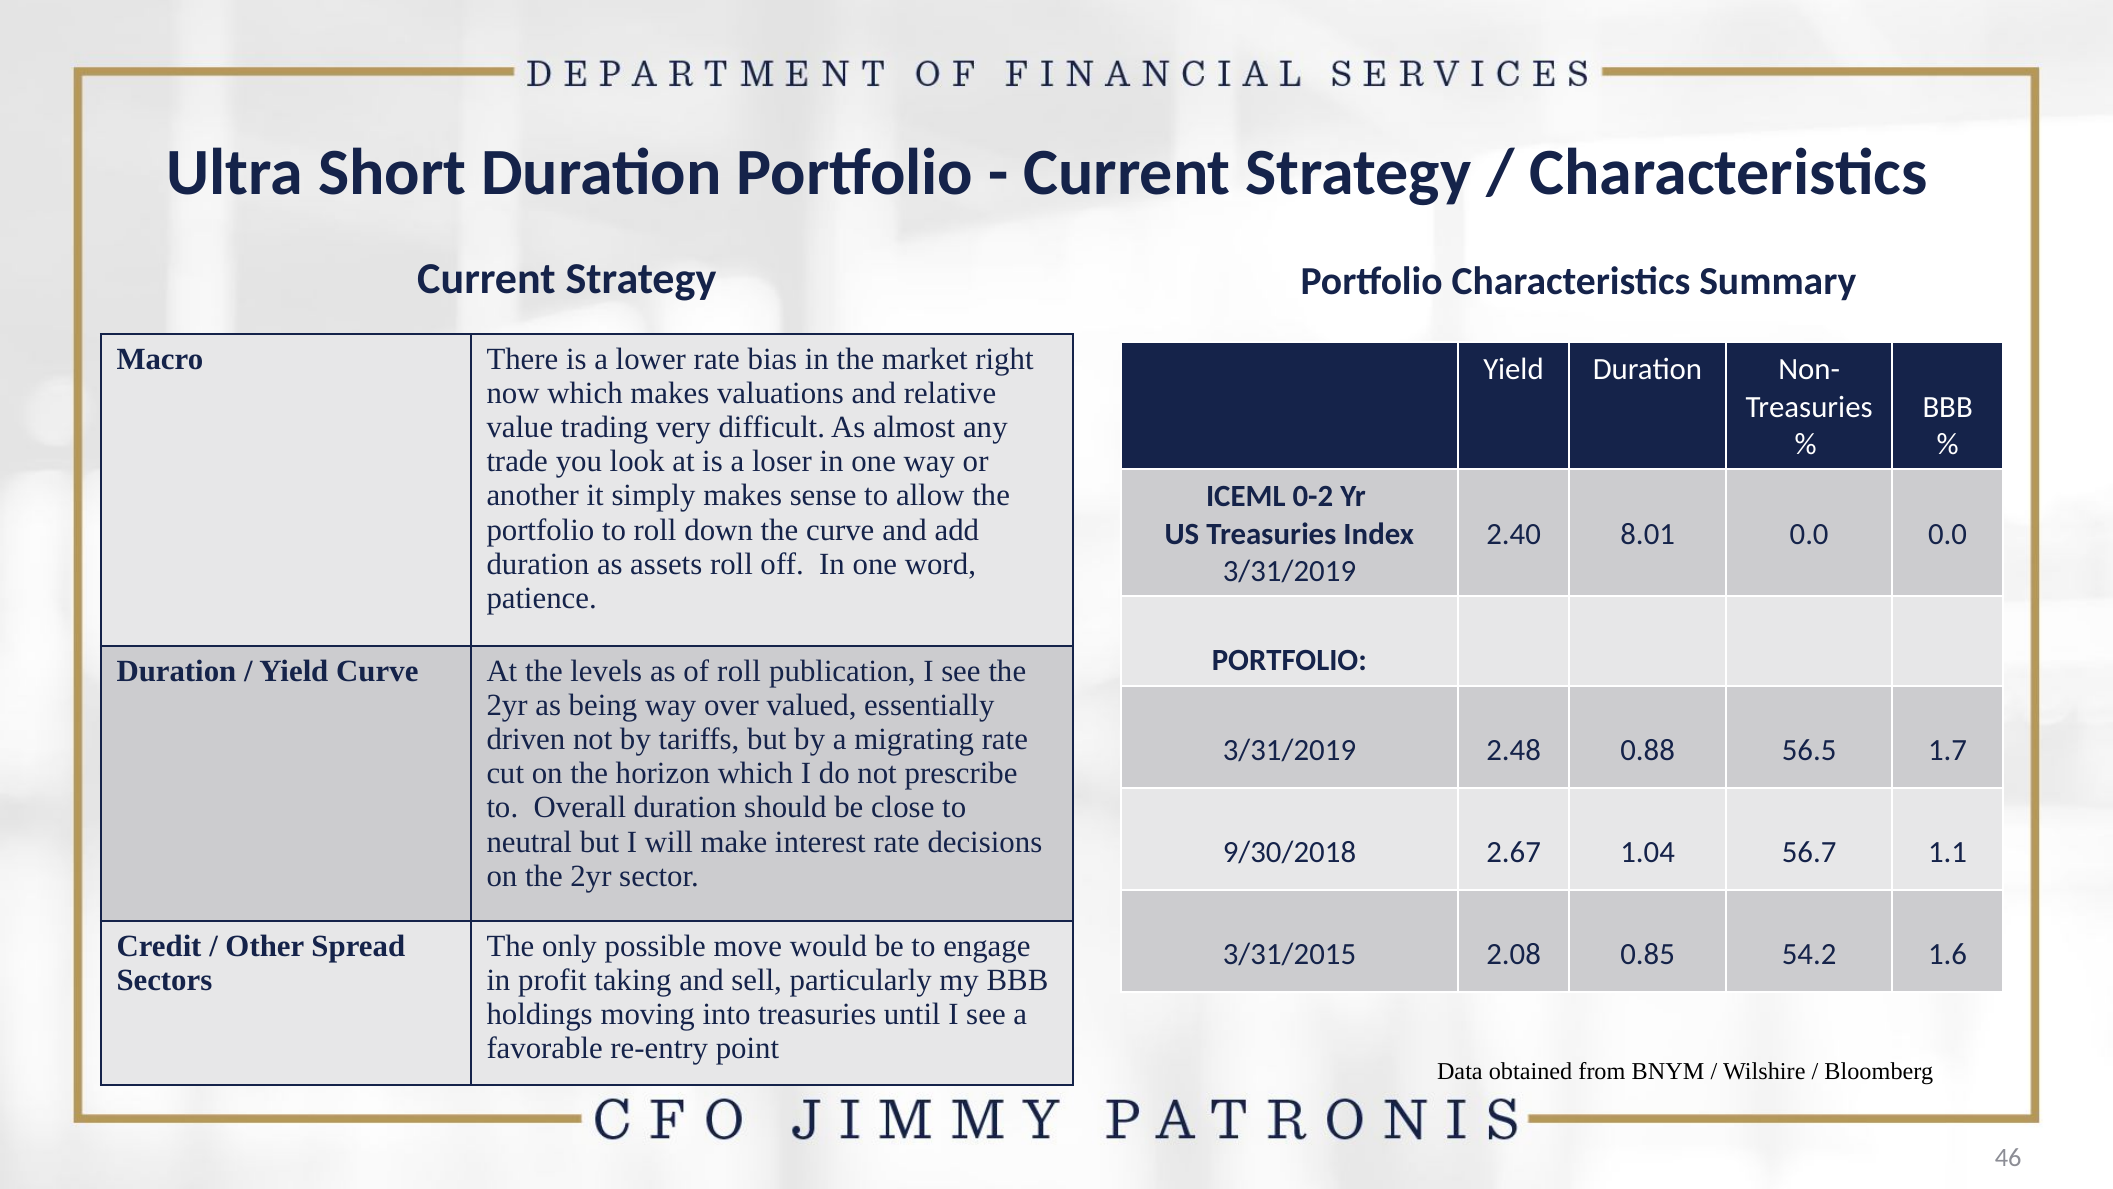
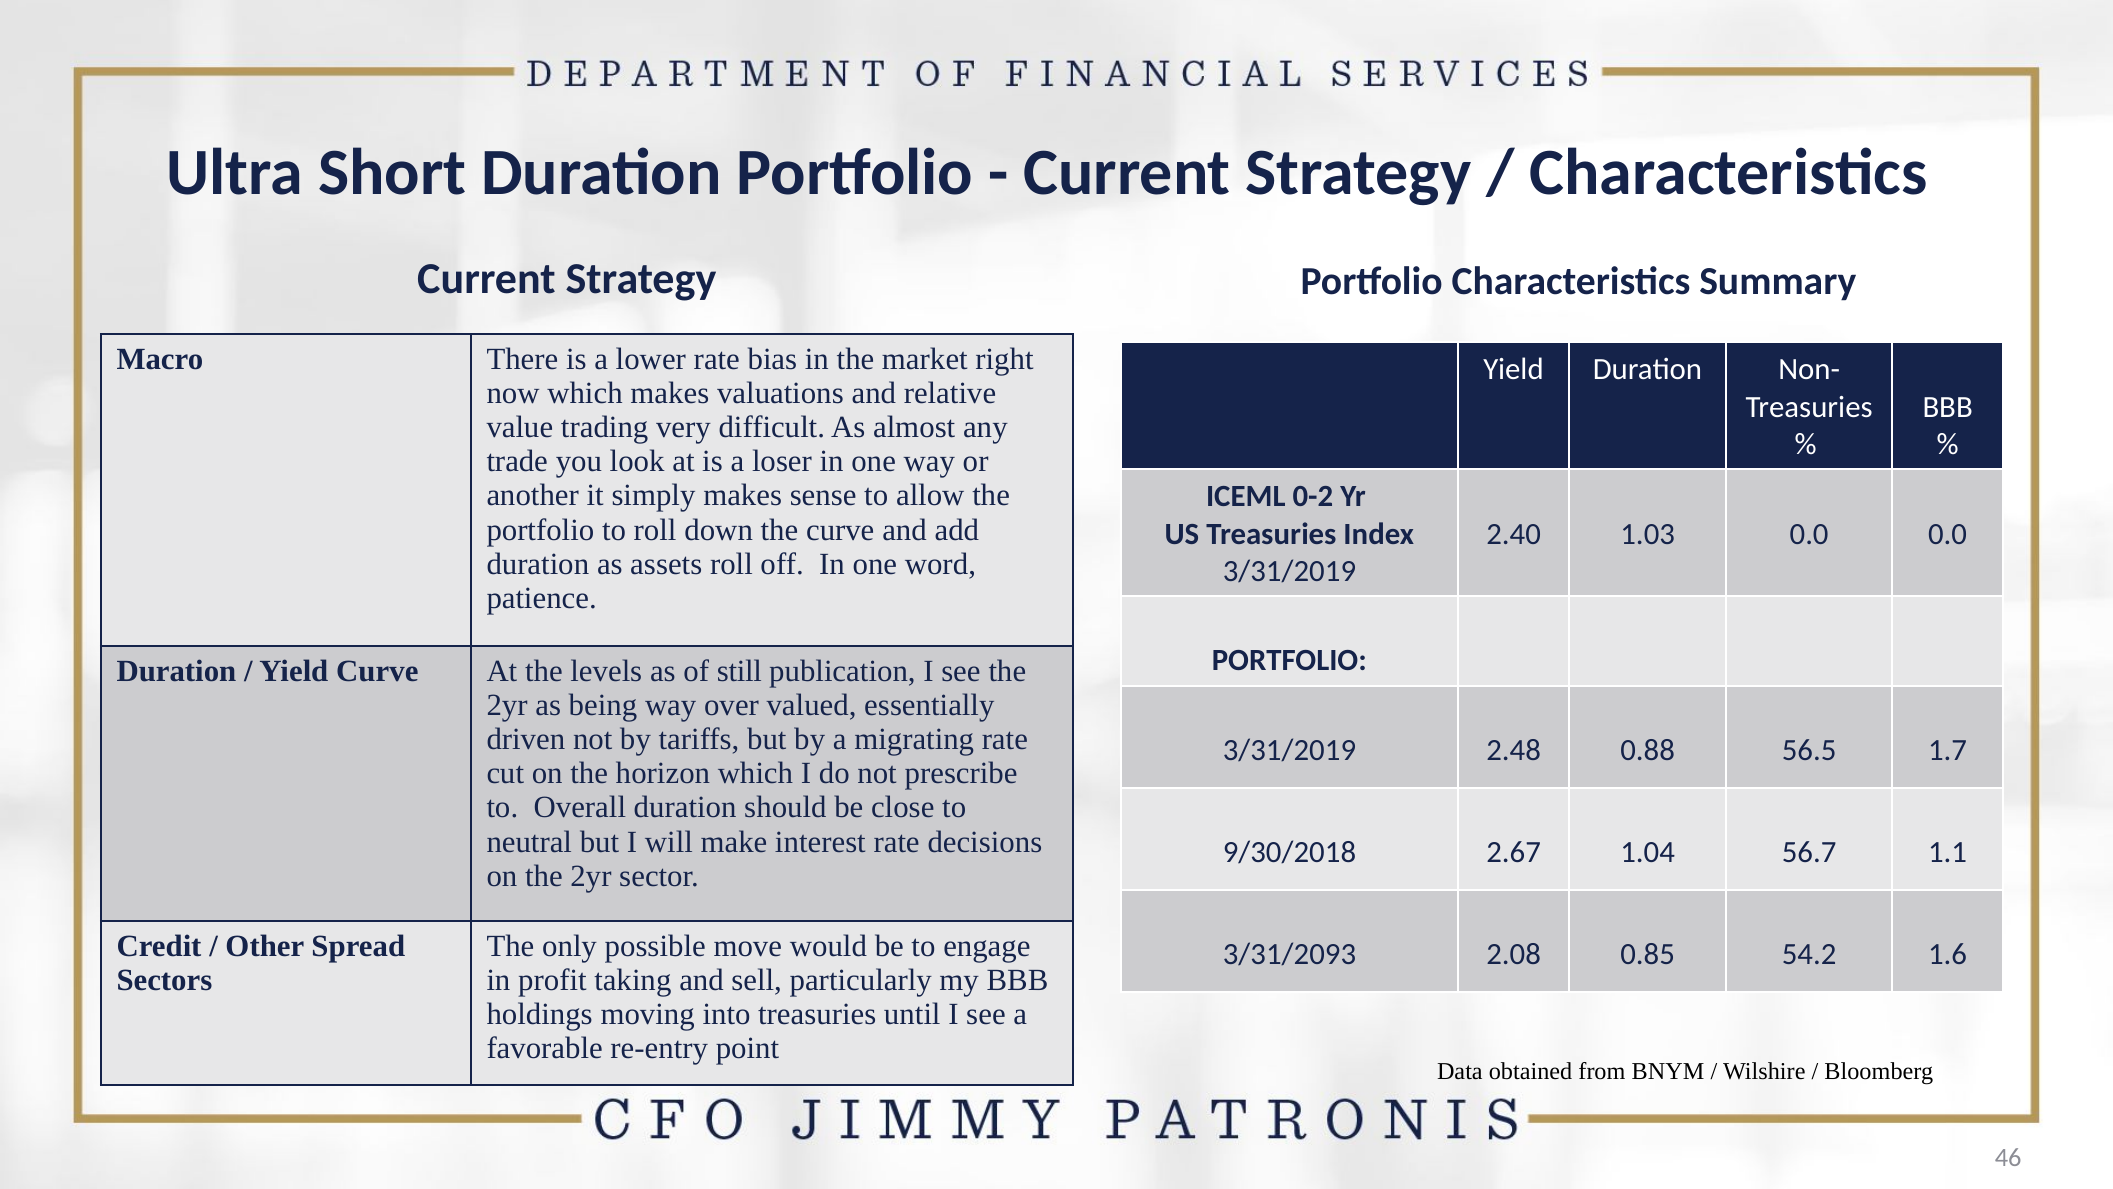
8.01: 8.01 -> 1.03
of roll: roll -> still
3/31/2015: 3/31/2015 -> 3/31/2093
